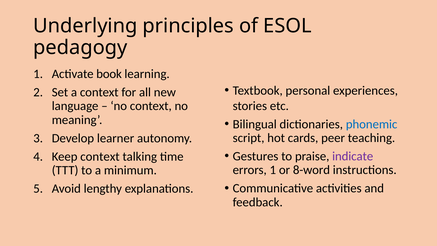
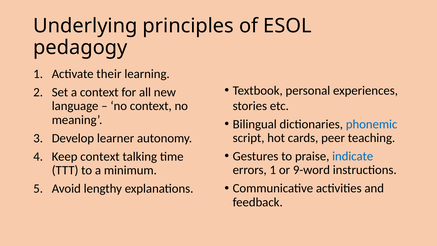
book: book -> their
indicate colour: purple -> blue
8-word: 8-word -> 9-word
